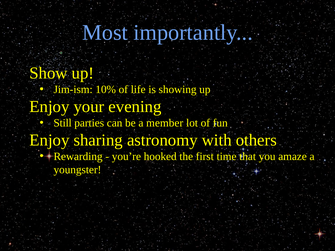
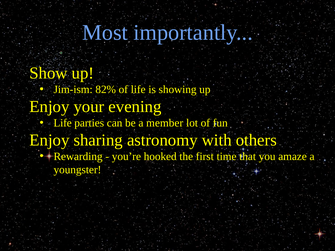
10%: 10% -> 82%
Still at (63, 123): Still -> Life
